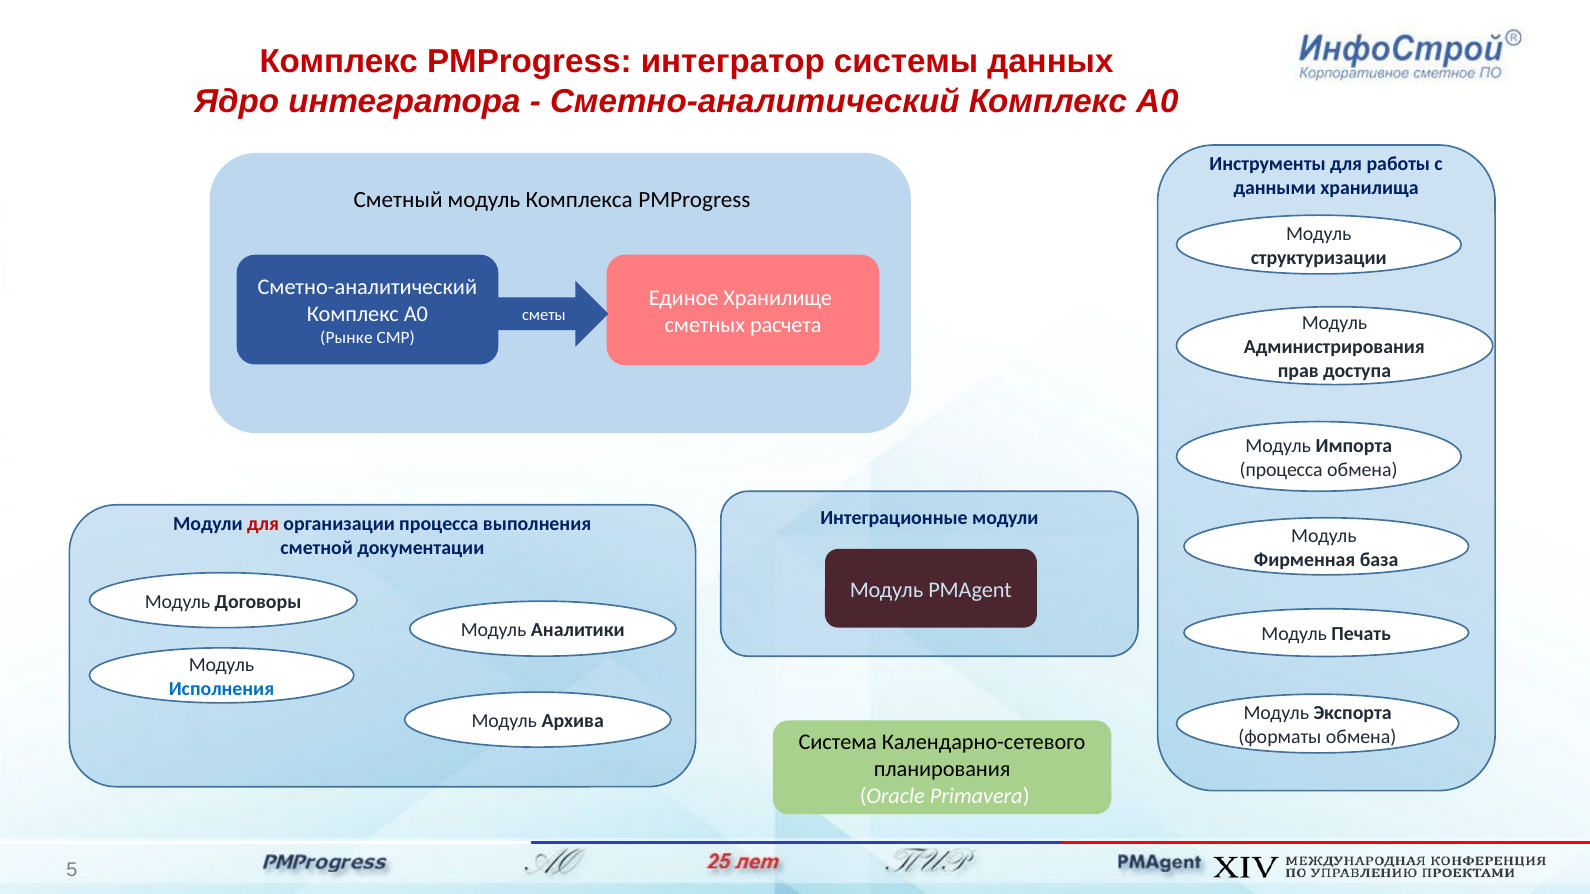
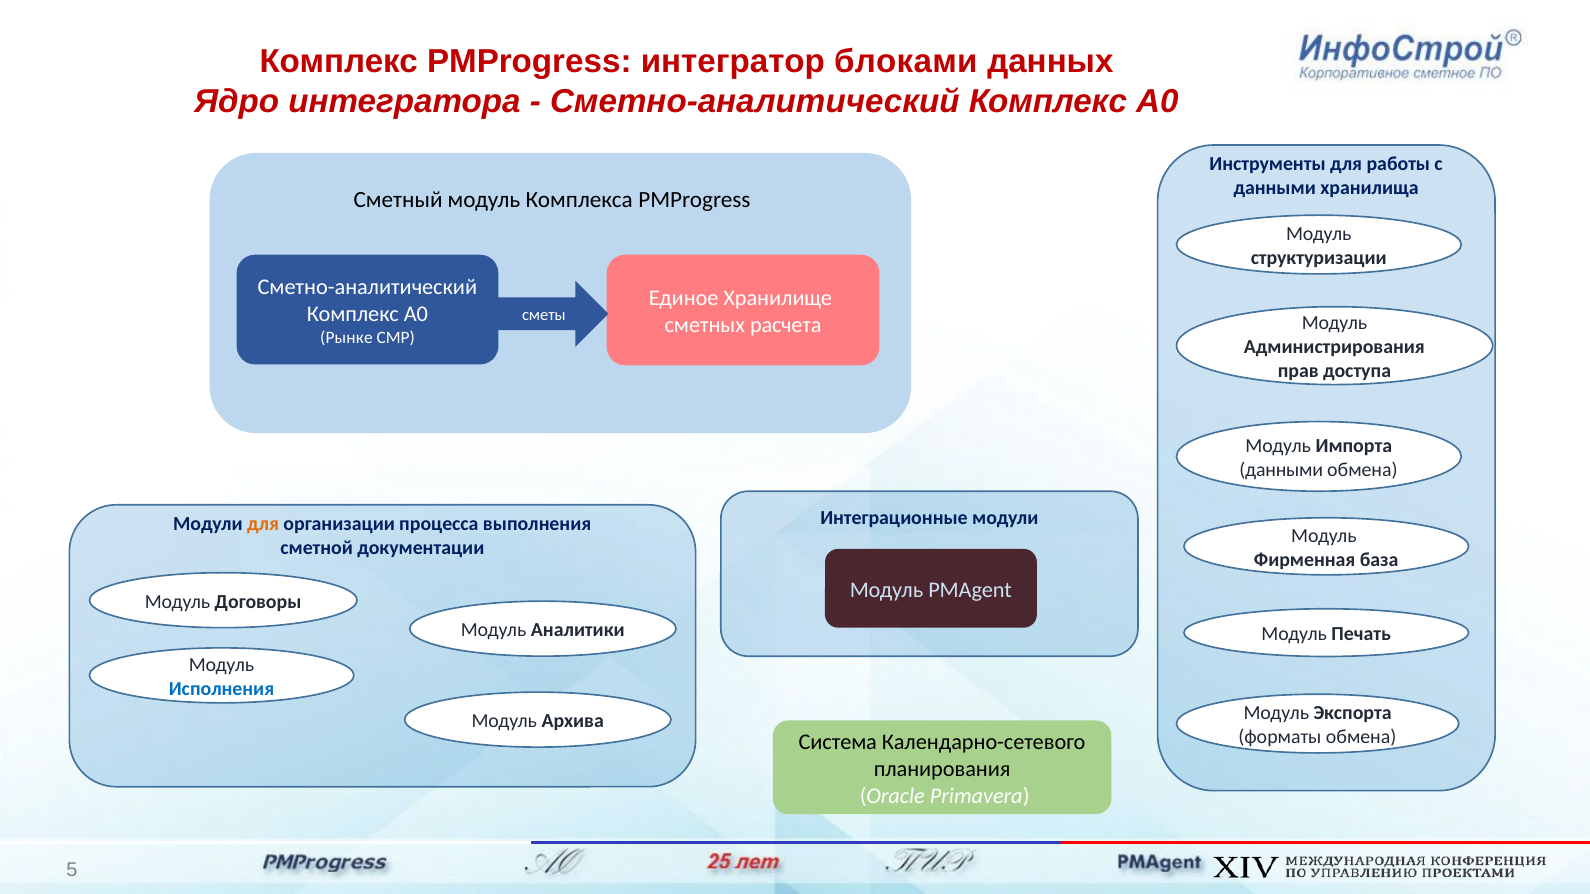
системы: системы -> блоками
процесса at (1281, 470): процесса -> данными
для at (263, 524) colour: red -> orange
